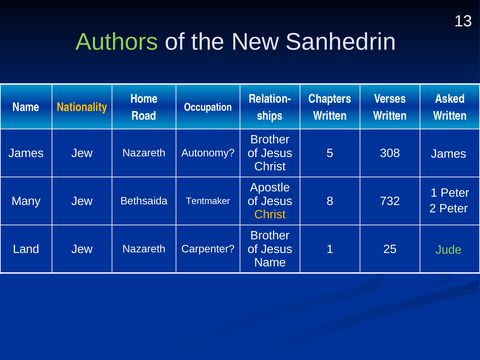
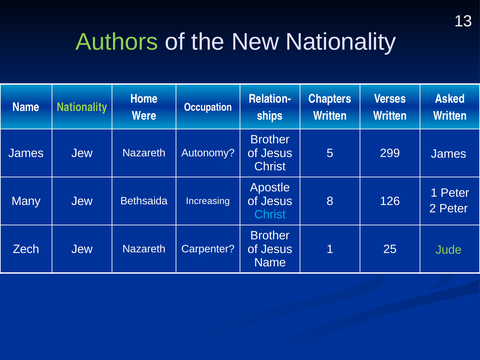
New Sanhedrin: Sanhedrin -> Nationality
Nationality at (82, 107) colour: yellow -> light green
Road: Road -> Were
308: 308 -> 299
Tentmaker: Tentmaker -> Increasing
732: 732 -> 126
Christ at (270, 215) colour: yellow -> light blue
Land: Land -> Zech
